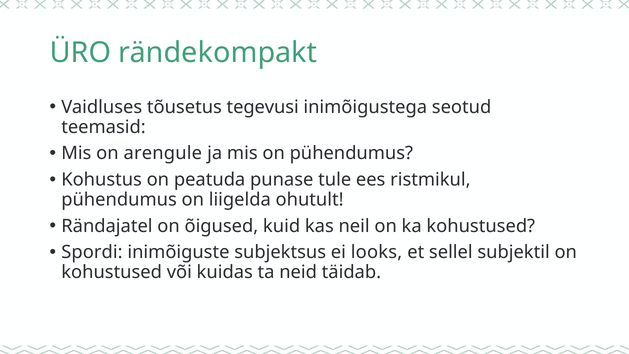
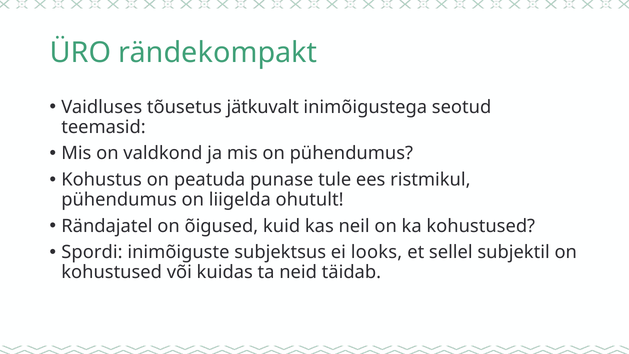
tegevusi: tegevusi -> jätkuvalt
arengule: arengule -> valdkond
